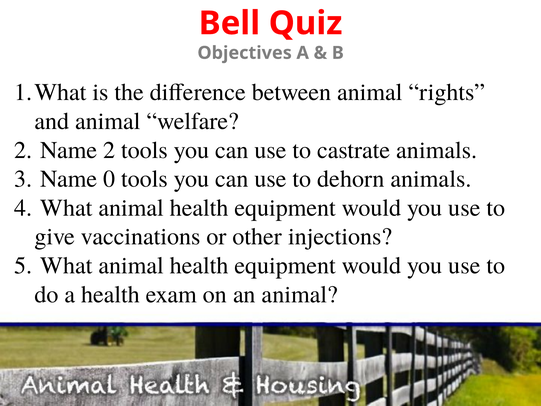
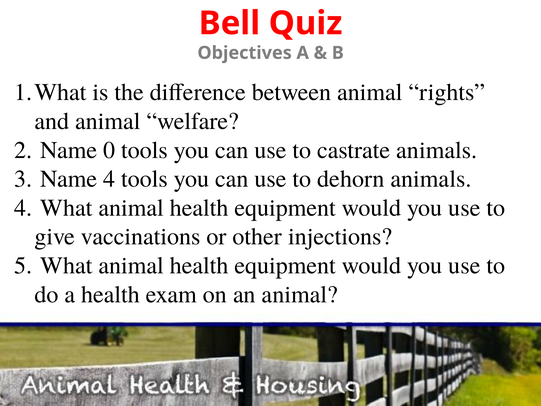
Name 2: 2 -> 0
Name 0: 0 -> 4
